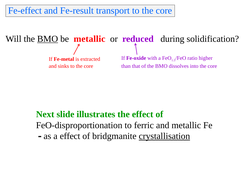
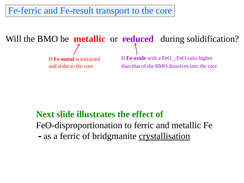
Fe-effect: Fe-effect -> Fe-ferric
BMO at (48, 39) underline: present -> none
a effect: effect -> ferric
